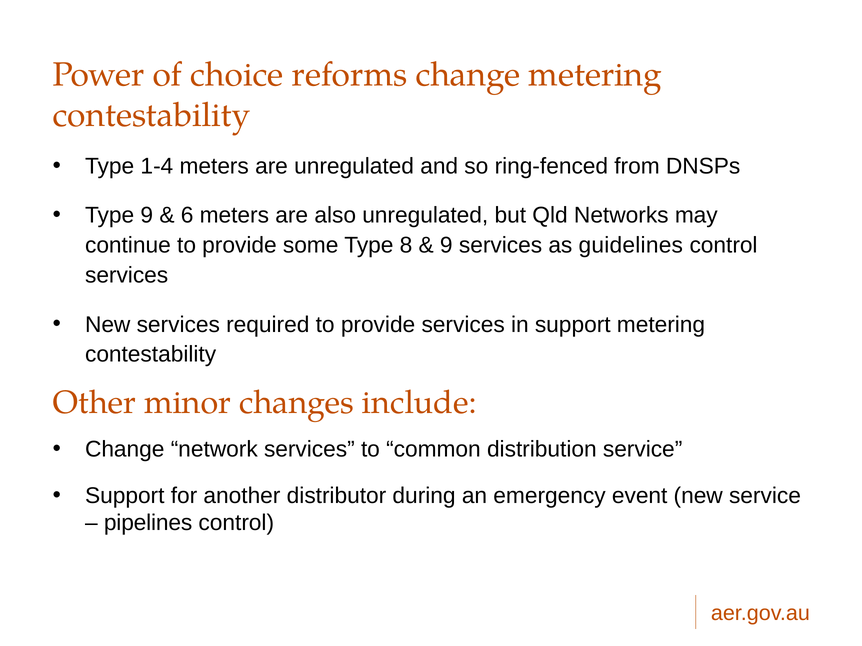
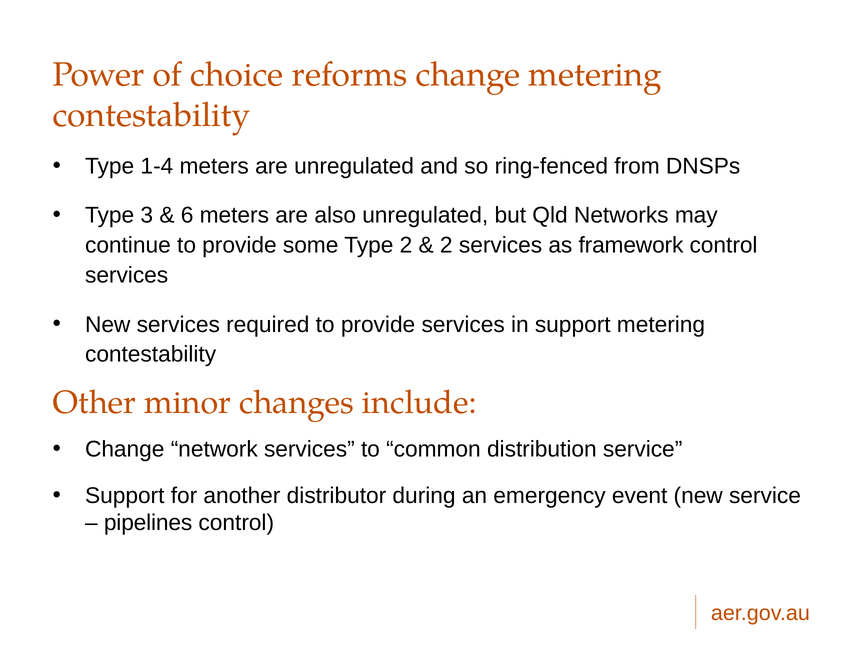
Type 9: 9 -> 3
Type 8: 8 -> 2
9 at (446, 246): 9 -> 2
guidelines: guidelines -> framework
